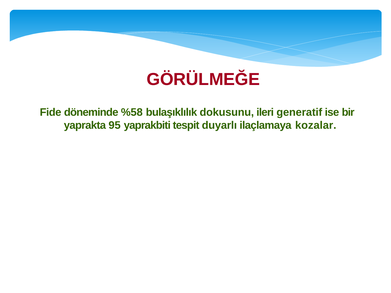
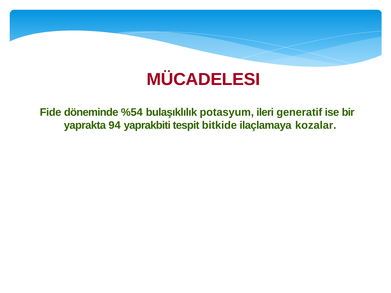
GÖRÜLMEĞE: GÖRÜLMEĞE -> MÜCADELESI
%58: %58 -> %54
dokusunu: dokusunu -> potasyum
95: 95 -> 94
duyarlı: duyarlı -> bitkide
